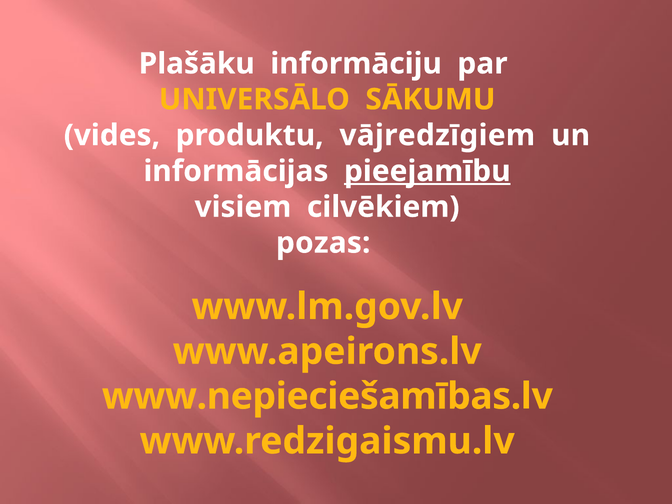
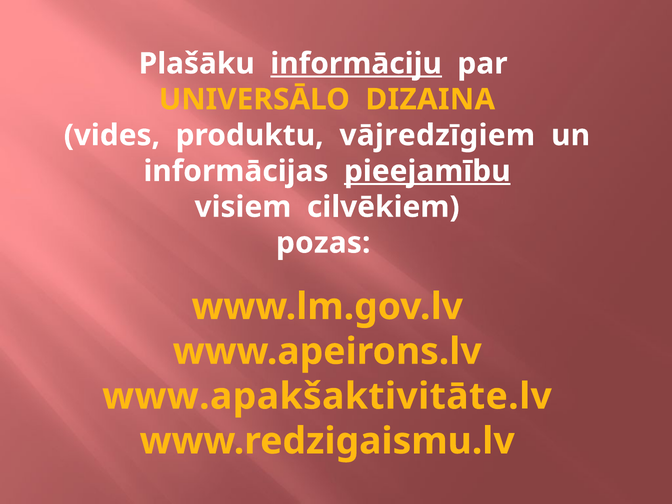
informāciju underline: none -> present
SĀKUMU: SĀKUMU -> DIZAINA
www.nepieciešamības.lv: www.nepieciešamības.lv -> www.apakšaktivitāte.lv
